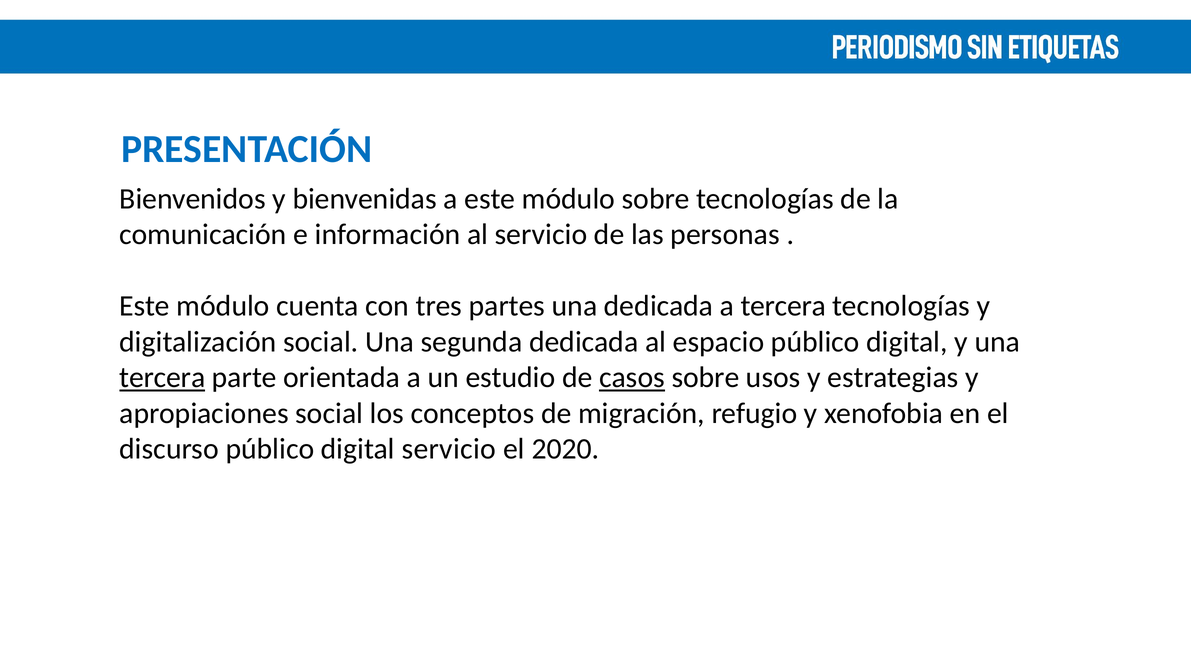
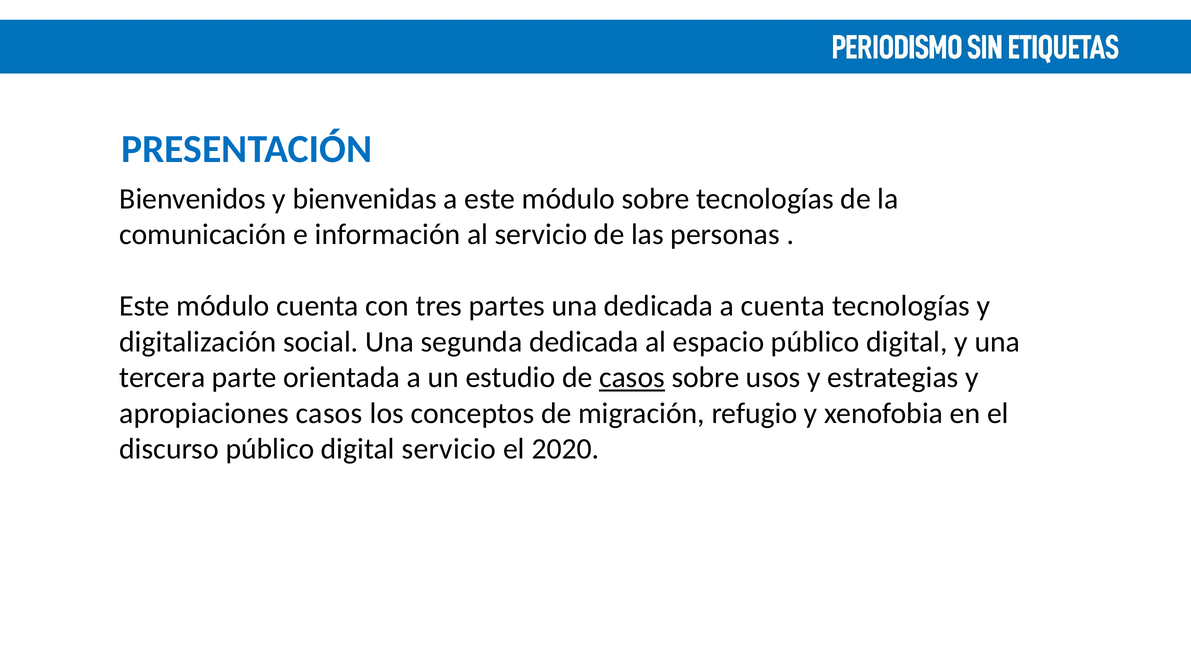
a tercera: tercera -> cuenta
tercera at (162, 378) underline: present -> none
apropiaciones social: social -> casos
